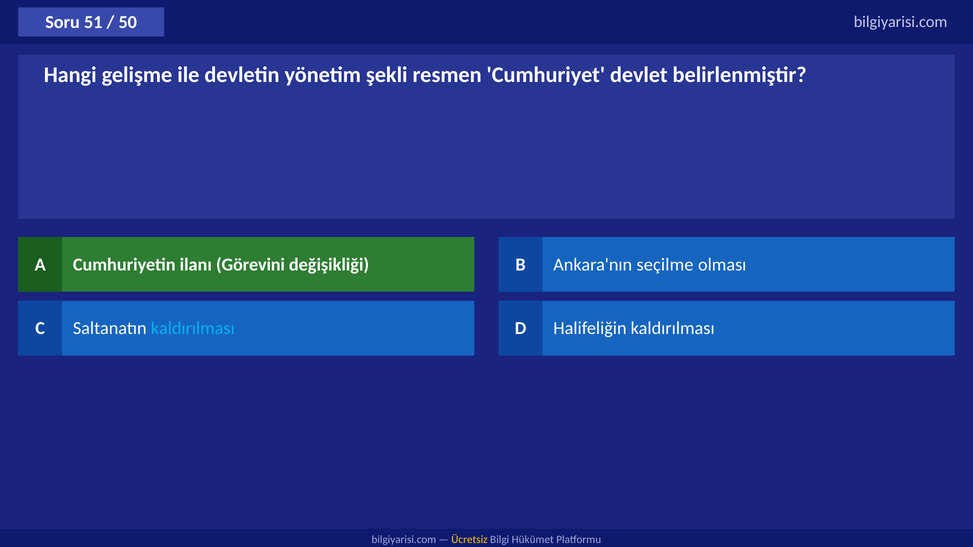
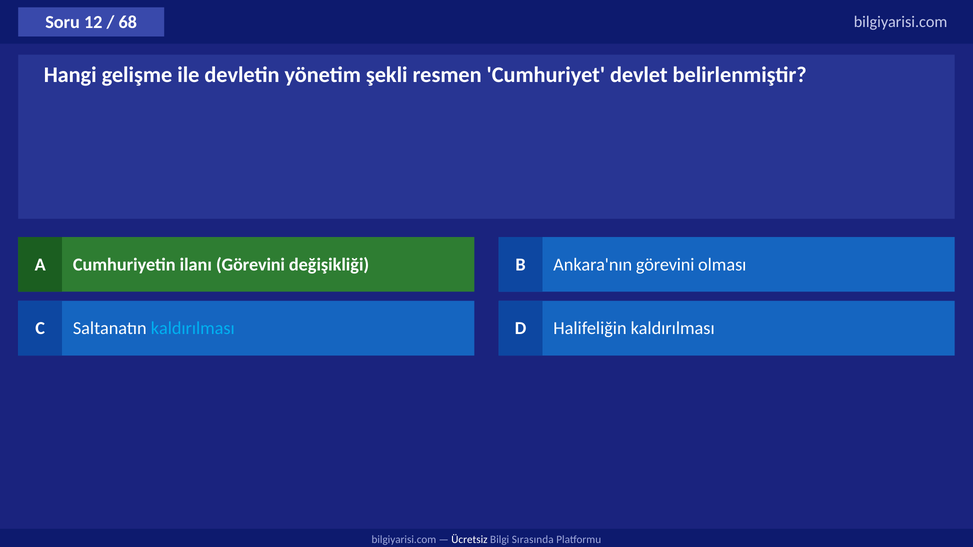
51: 51 -> 12
50: 50 -> 68
Ankara'nın seçilme: seçilme -> görevini
Ücretsiz colour: yellow -> white
Hükümet: Hükümet -> Sırasında
